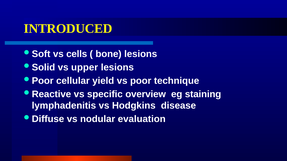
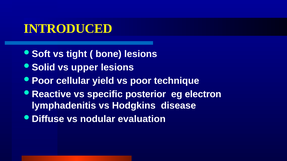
cells: cells -> tight
overview: overview -> posterior
staining: staining -> electron
